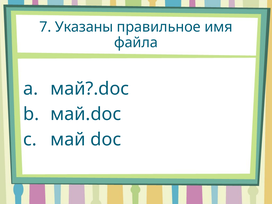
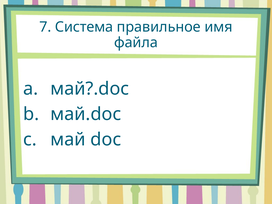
Указаны: Указаны -> Система
